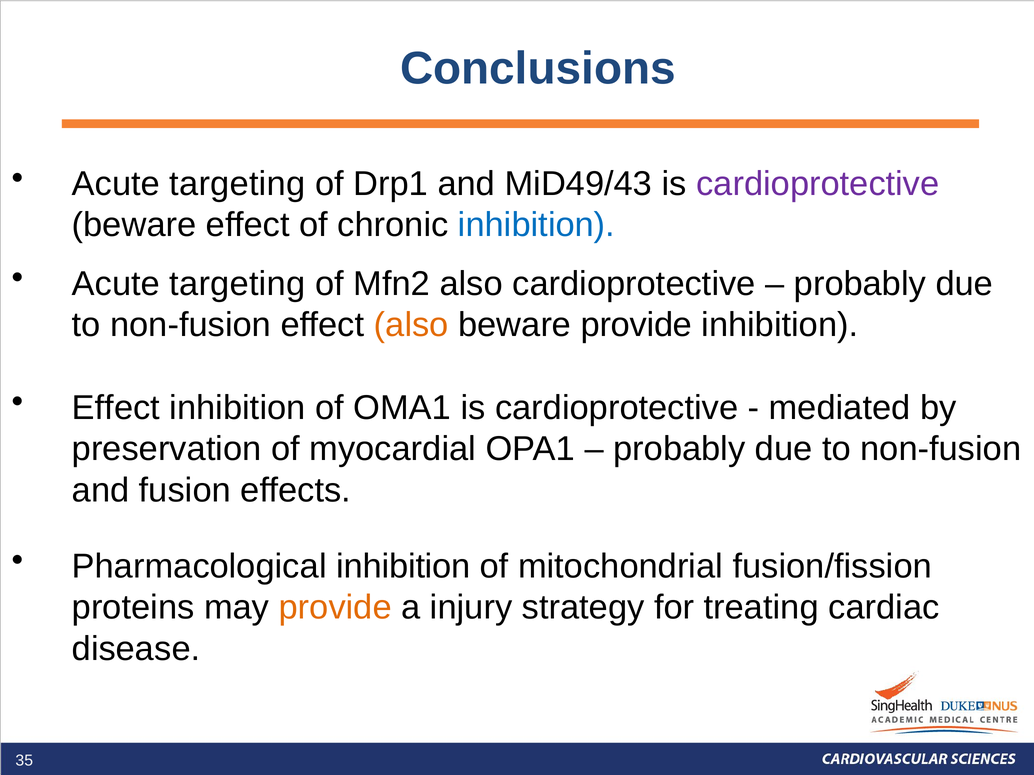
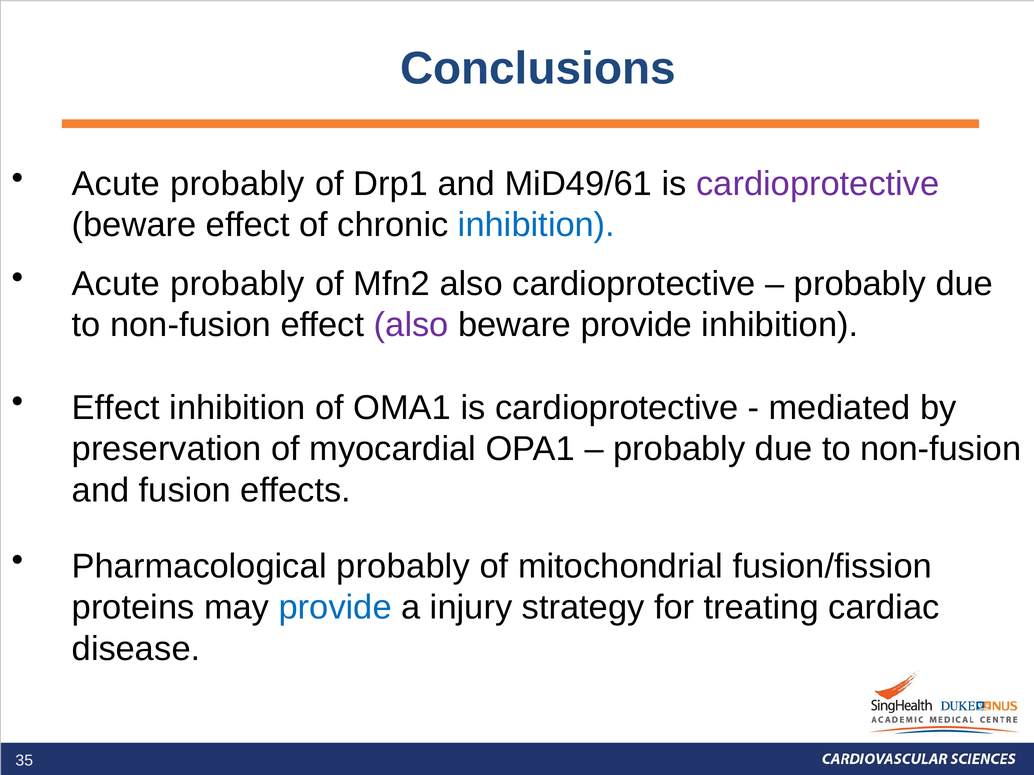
targeting at (237, 184): targeting -> probably
MiD49/43: MiD49/43 -> MiD49/61
targeting at (237, 284): targeting -> probably
also at (411, 325) colour: orange -> purple
Pharmacological inhibition: inhibition -> probably
provide at (335, 608) colour: orange -> blue
